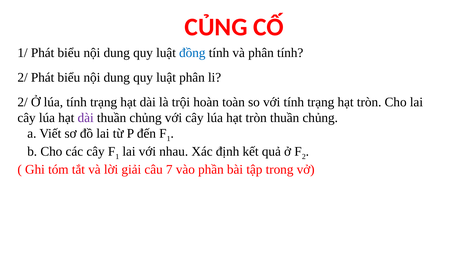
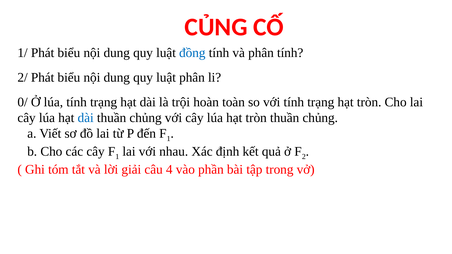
2/ at (23, 102): 2/ -> 0/
dài at (86, 118) colour: purple -> blue
7: 7 -> 4
